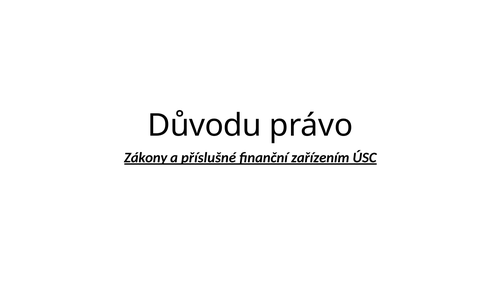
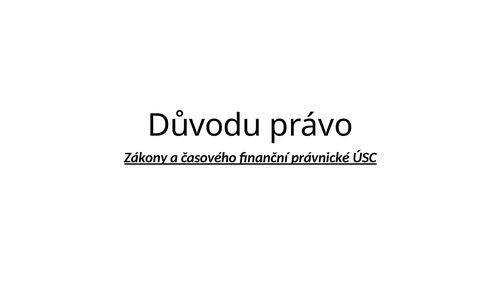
příslušné: příslušné -> časového
zařízením: zařízením -> právnické
